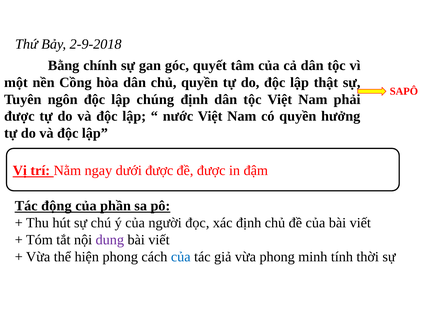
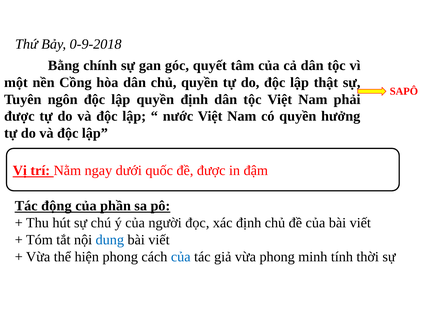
2-9-2018: 2-9-2018 -> 0-9-2018
lập chúng: chúng -> quyền
dưới được: được -> quốc
dung colour: purple -> blue
